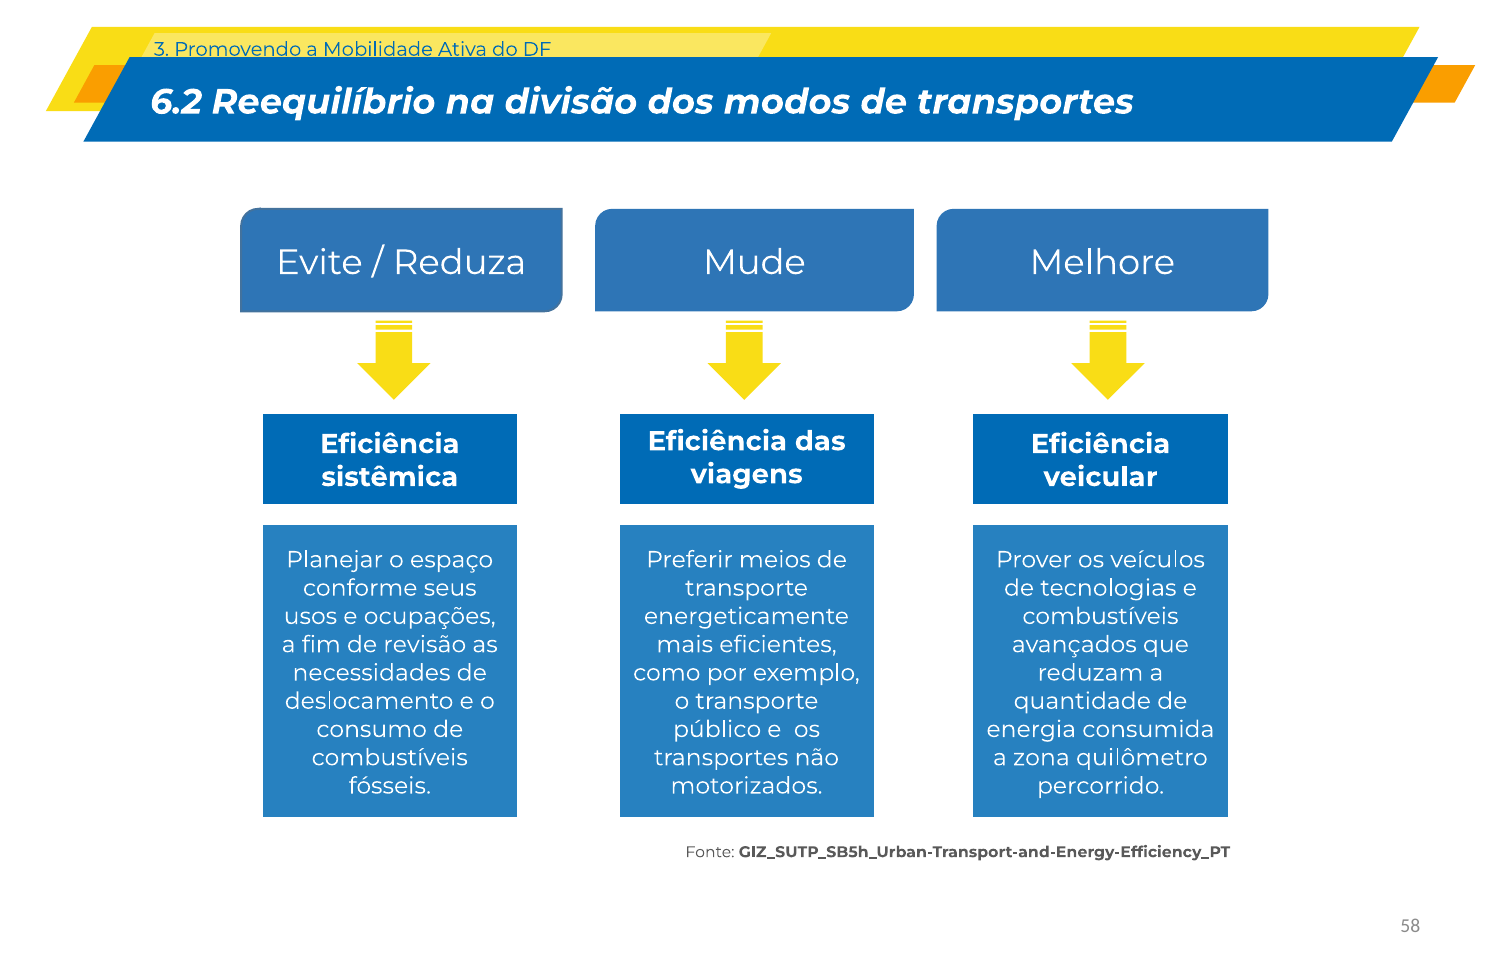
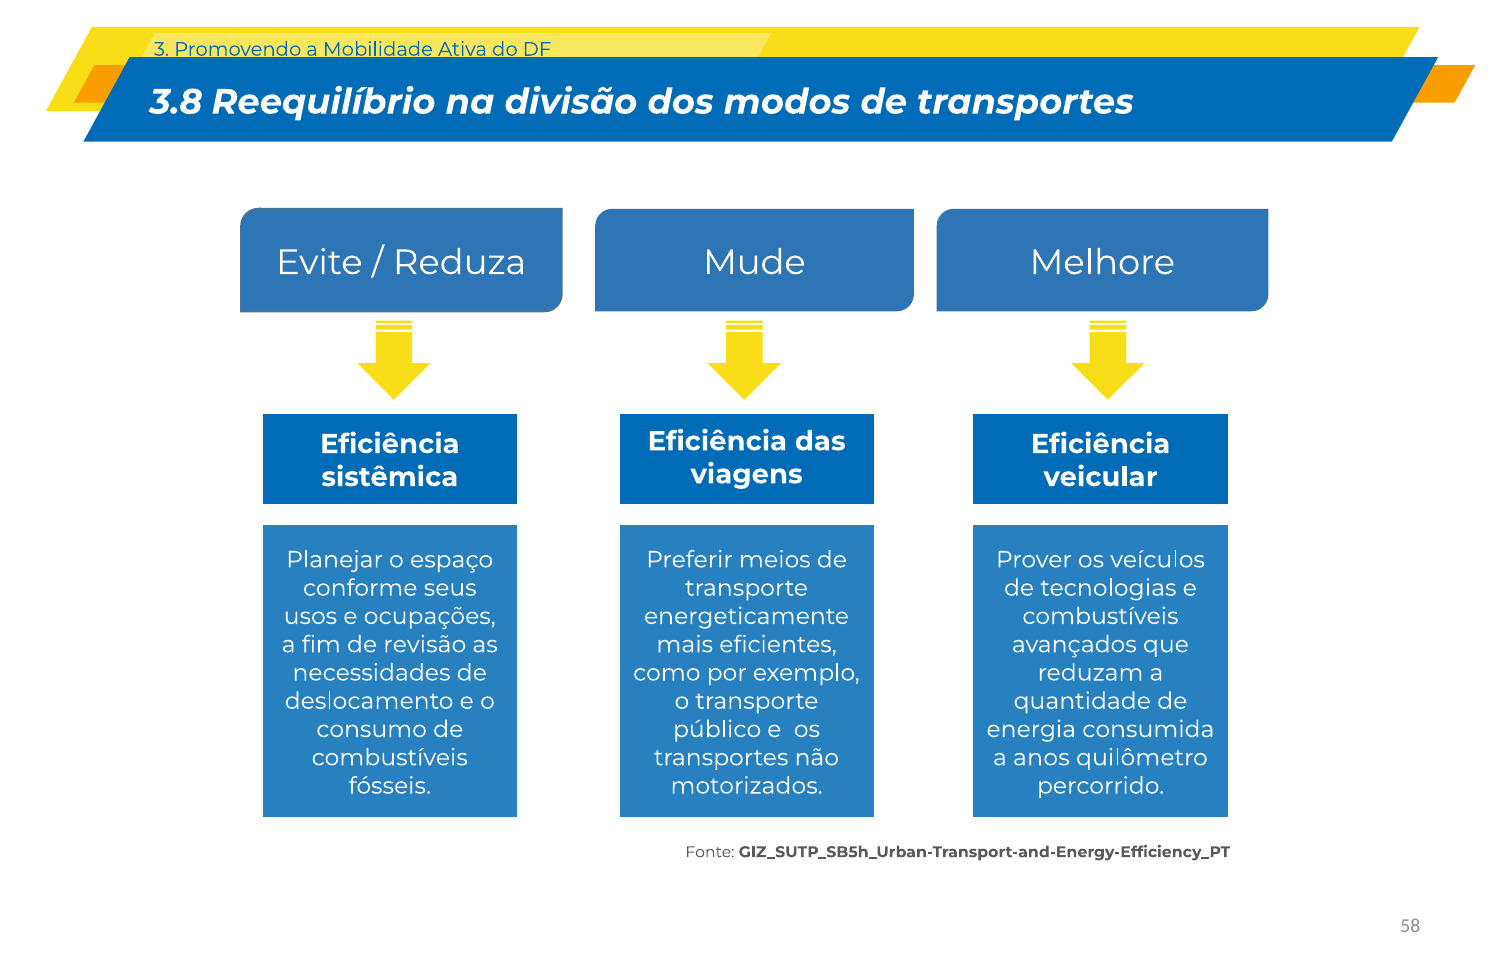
6.2: 6.2 -> 3.8
zona: zona -> anos
